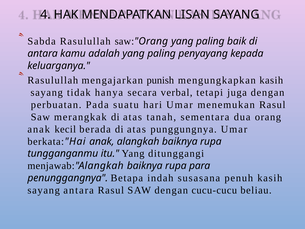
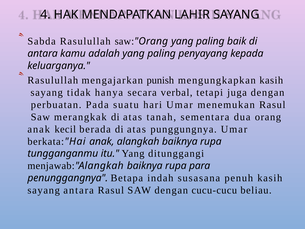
LISAN: LISAN -> LAHIR
